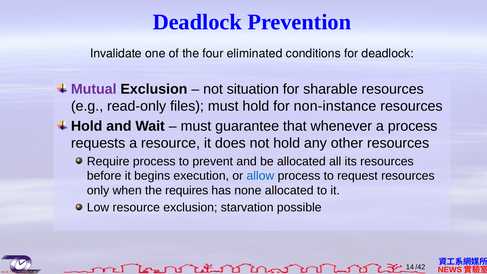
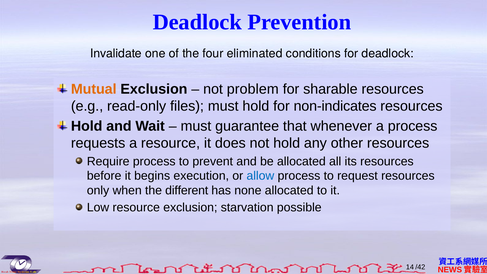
Mutual colour: purple -> orange
situation: situation -> problem
non-instance: non-instance -> non-indicates
requires: requires -> different
